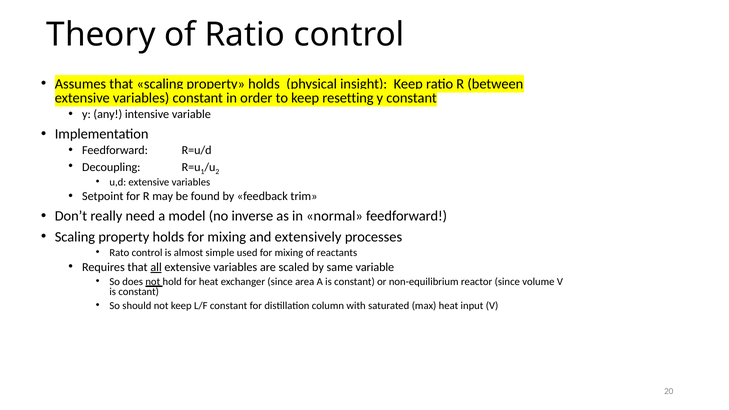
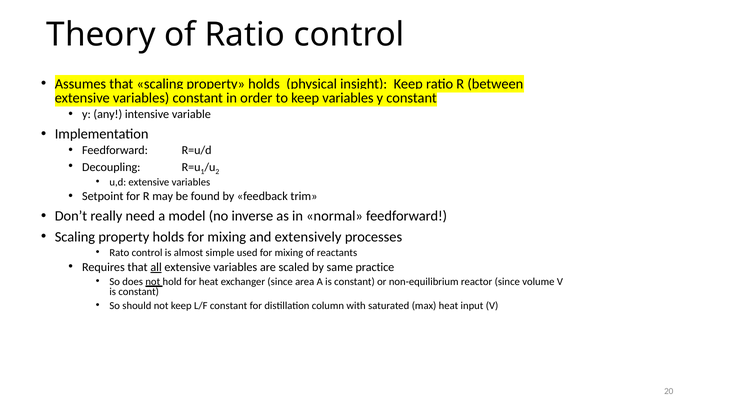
keep resetting: resetting -> variables
same variable: variable -> practice
